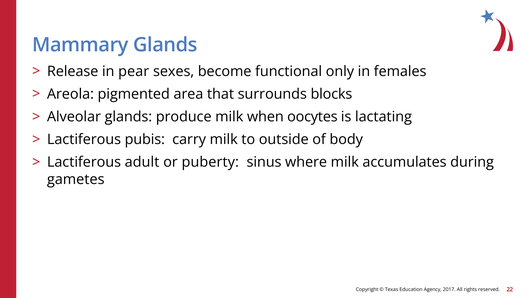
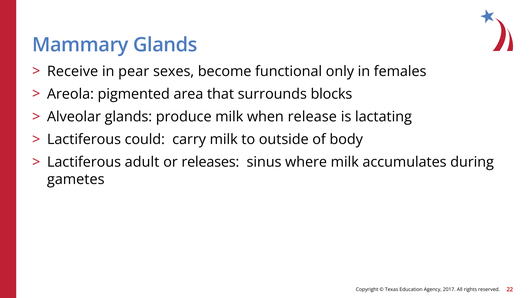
Release: Release -> Receive
oocytes: oocytes -> release
pubis: pubis -> could
puberty: puberty -> releases
